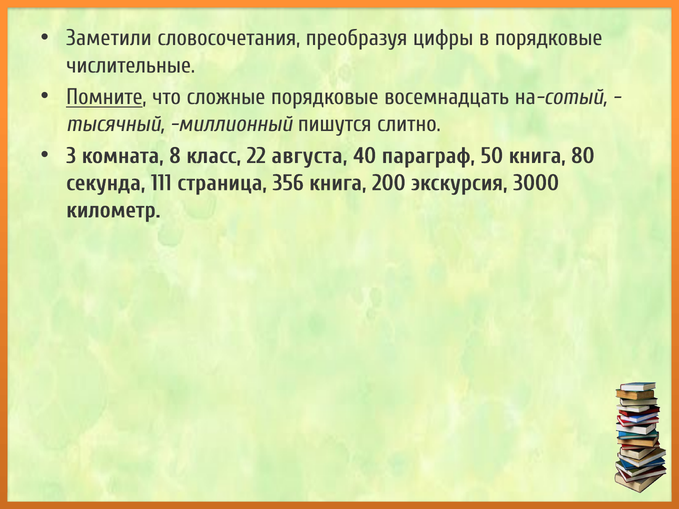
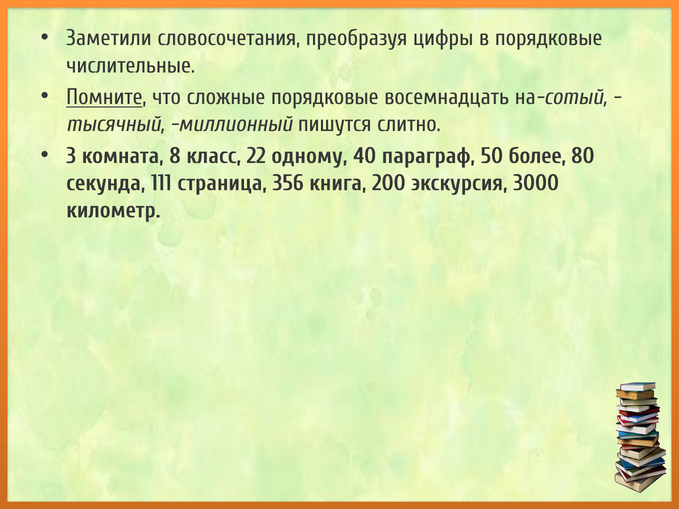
августа: августа -> одному
50 книга: книга -> более
